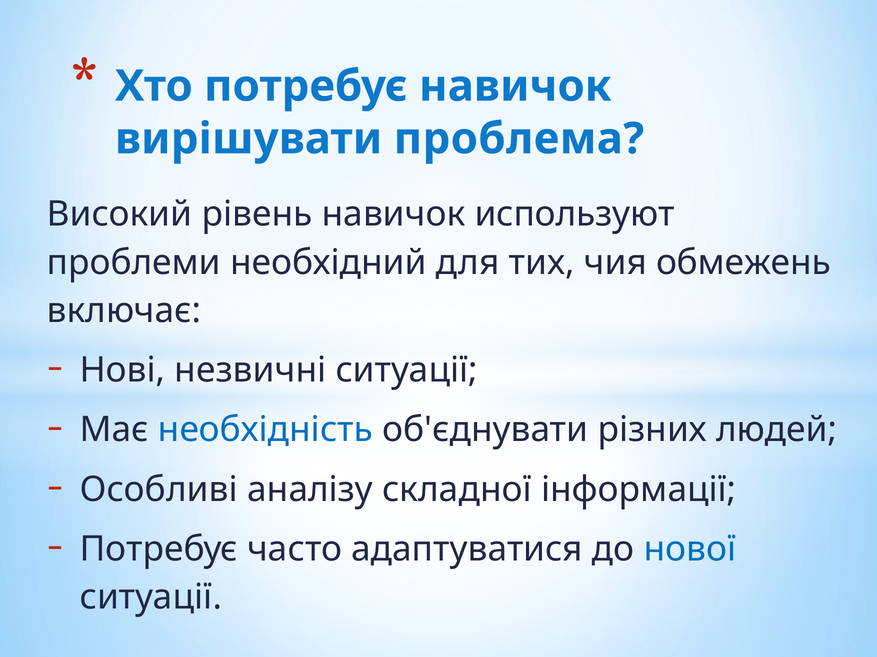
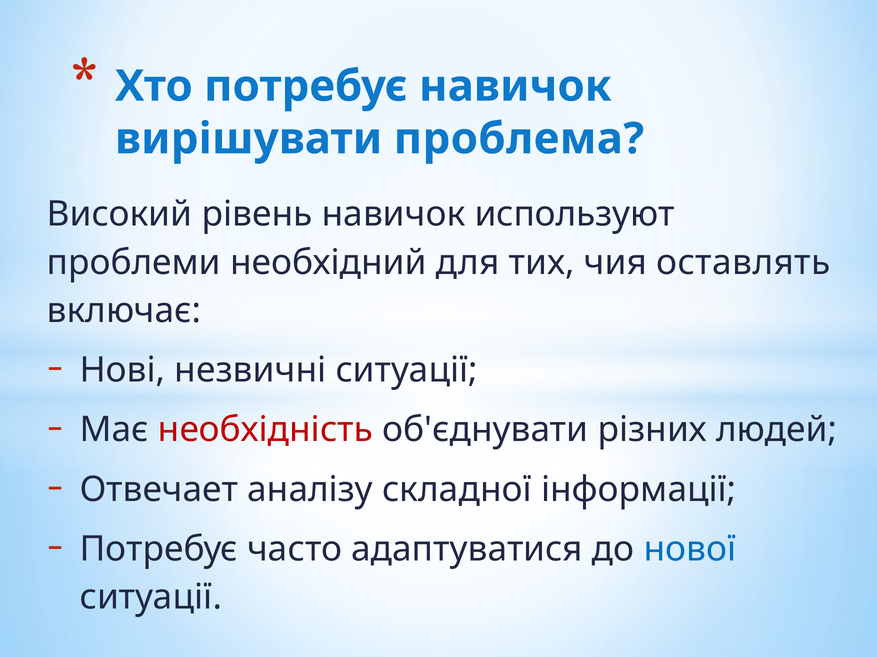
обмежень: обмежень -> оставлять
необхідність colour: blue -> red
Особливі: Особливі -> Отвечает
